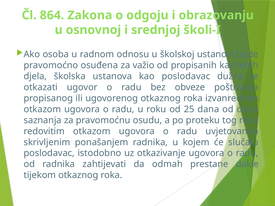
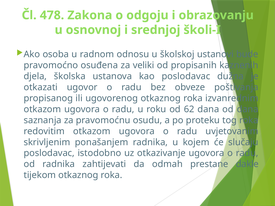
864: 864 -> 478
važio: važio -> veliki
25: 25 -> 62
